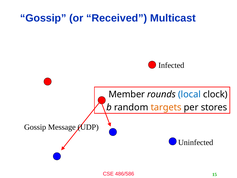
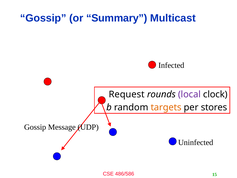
Received: Received -> Summary
Member: Member -> Request
local colour: blue -> purple
